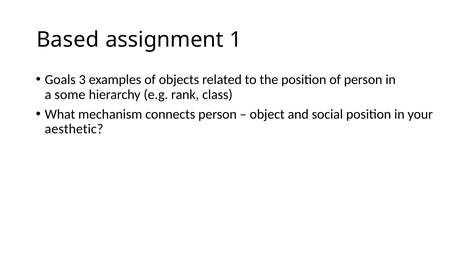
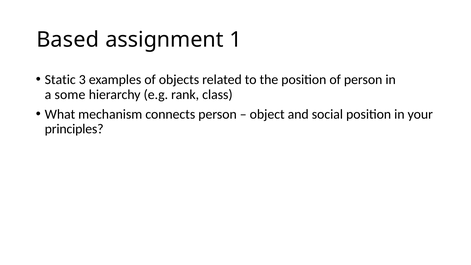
Goals: Goals -> Static
aesthetic: aesthetic -> principles
